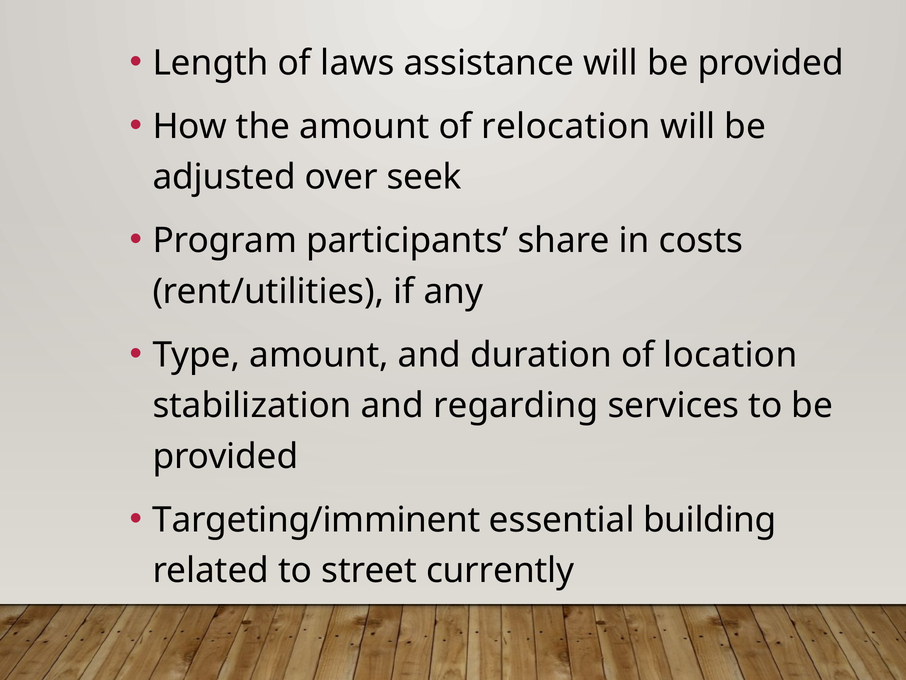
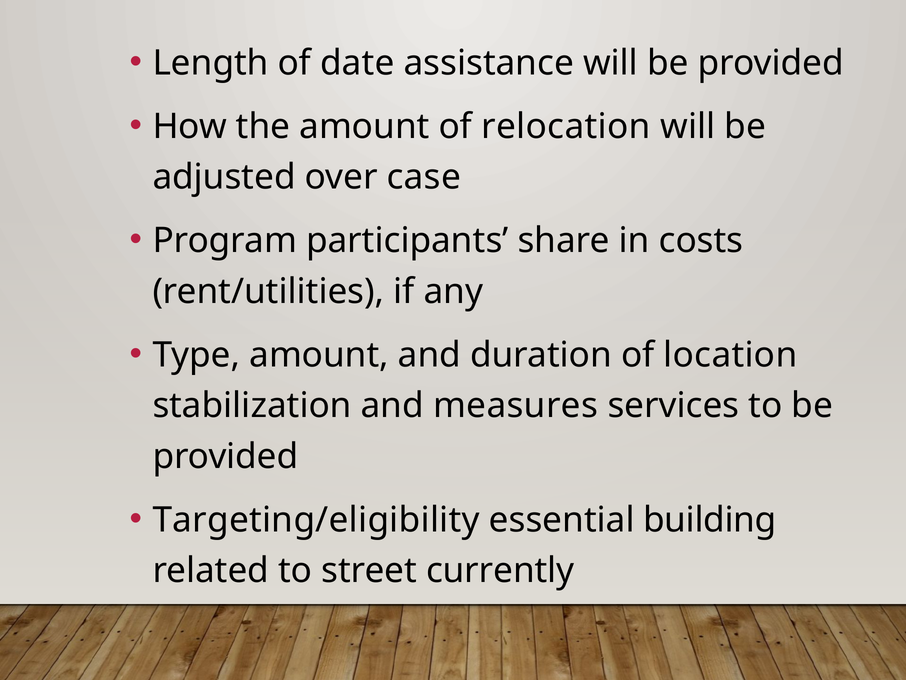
laws: laws -> date
seek: seek -> case
regarding: regarding -> measures
Targeting/imminent: Targeting/imminent -> Targeting/eligibility
